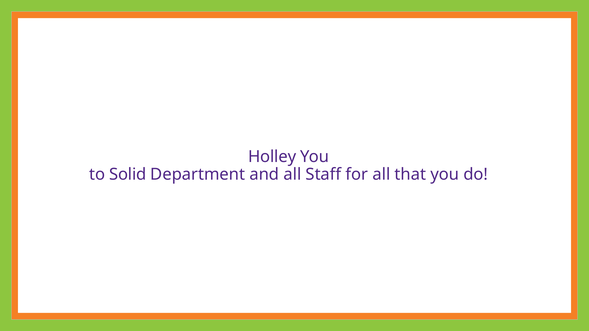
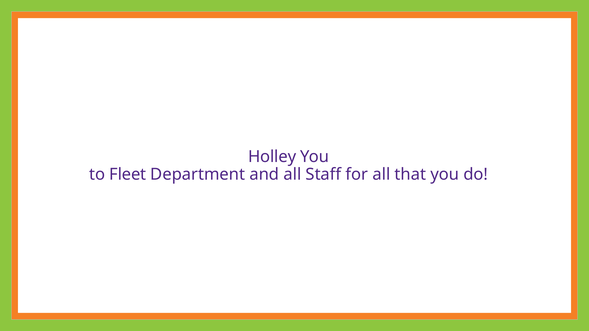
Solid: Solid -> Fleet
